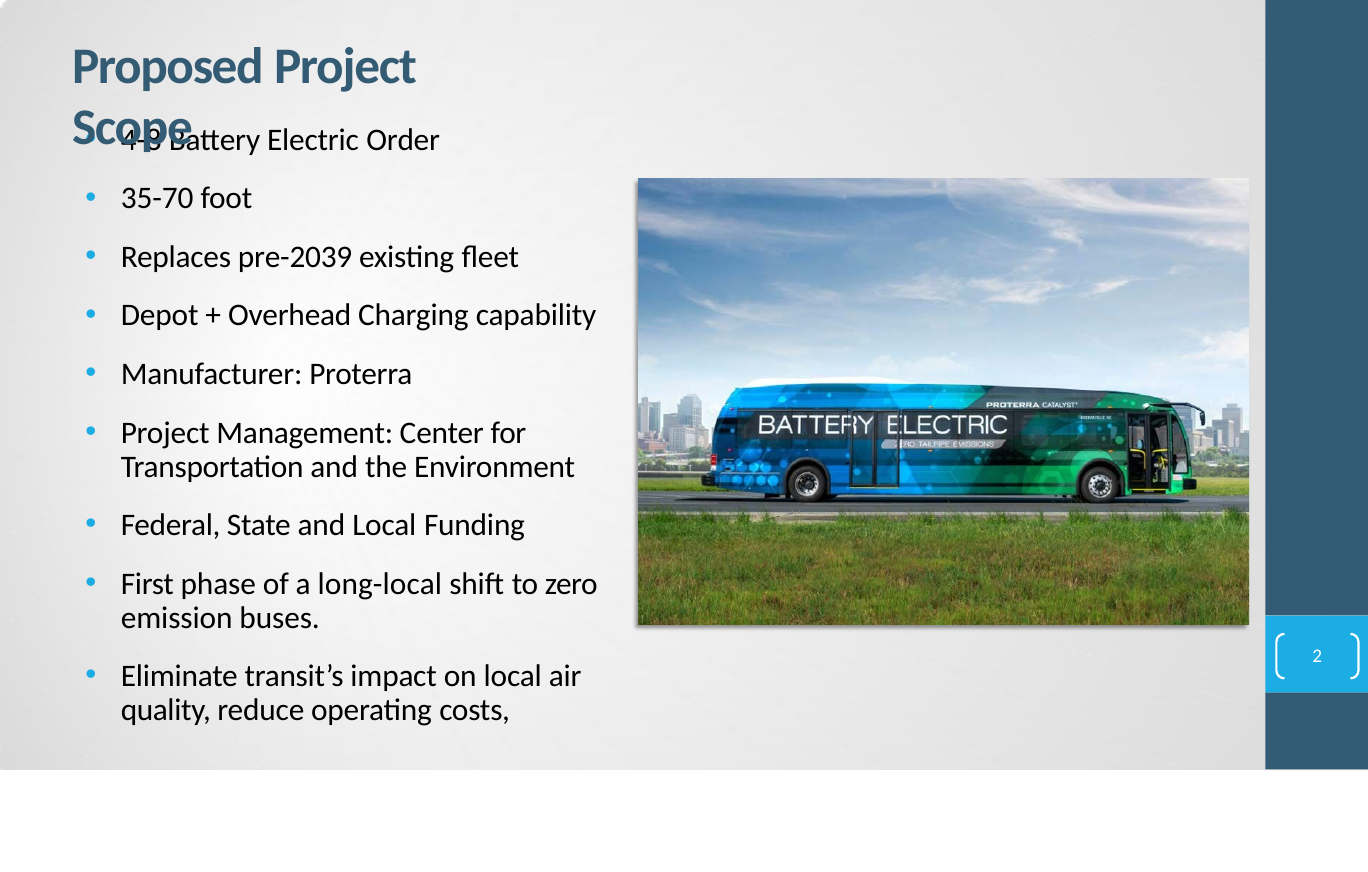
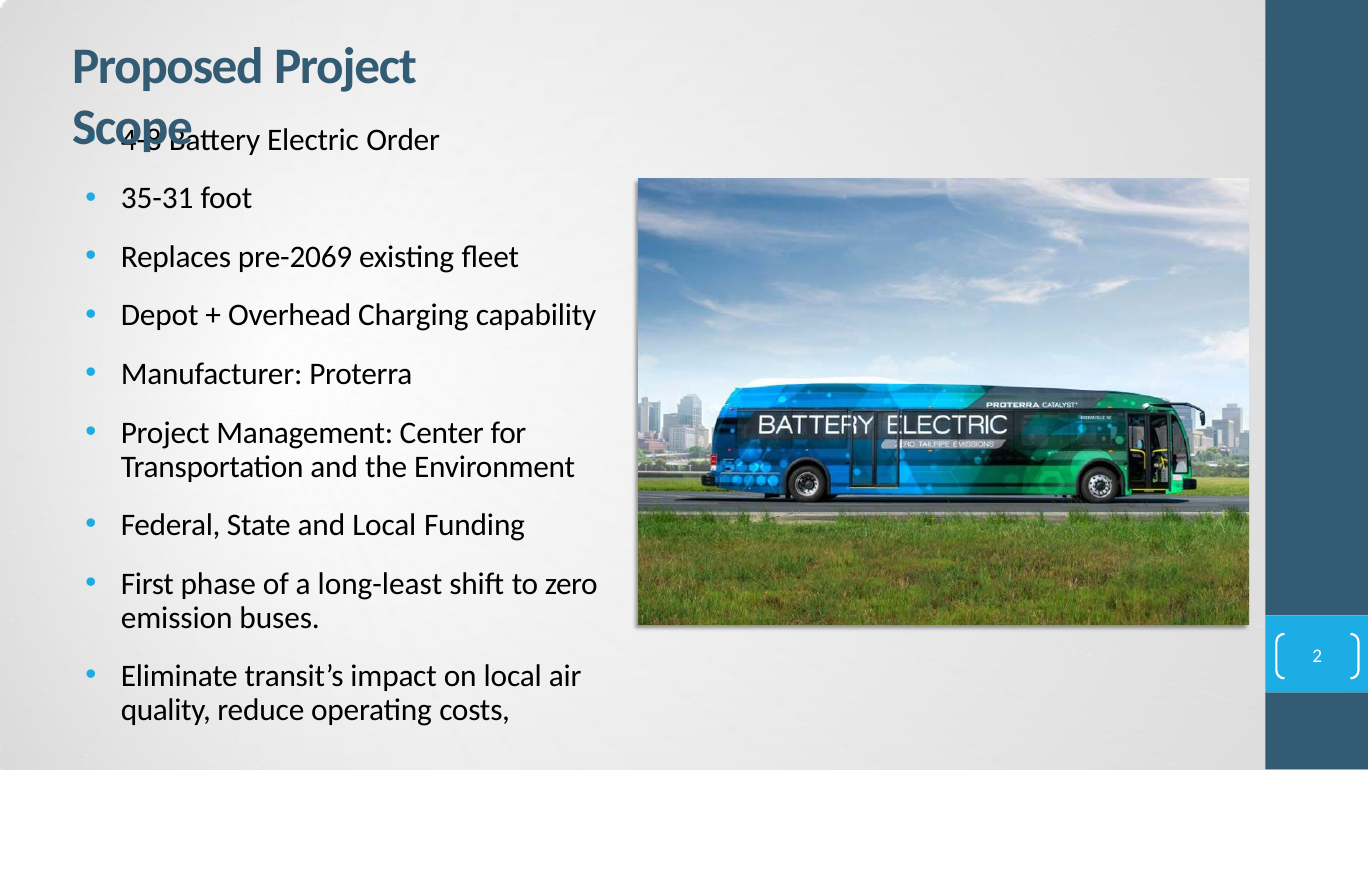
35-70: 35-70 -> 35-31
pre-2039: pre-2039 -> pre-2069
long-local: long-local -> long-least
